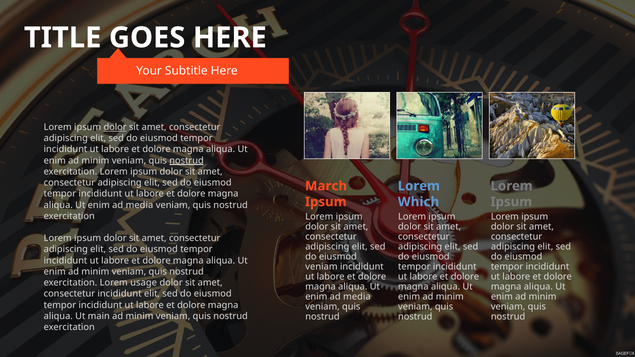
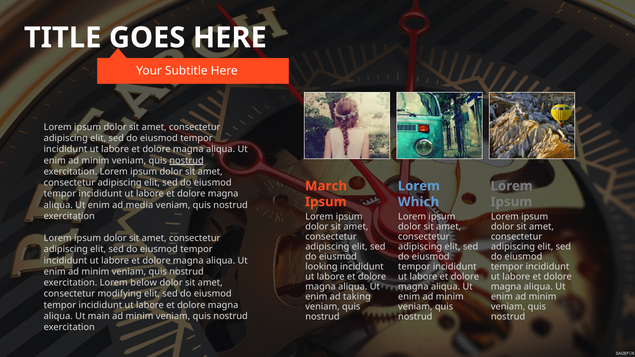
dolor at (115, 127) underline: present -> none
veniam at (321, 267): veniam -> looking
usage: usage -> below
consectetur incididunt: incididunt -> modifying
media at (357, 297): media -> taking
